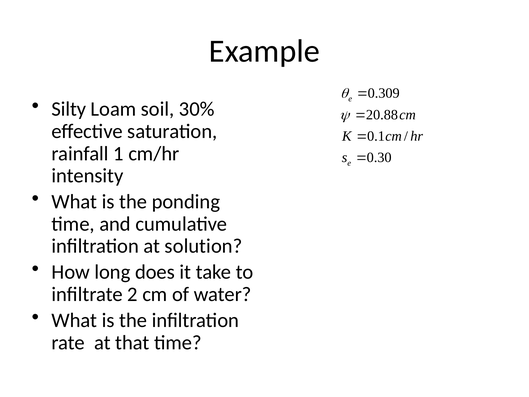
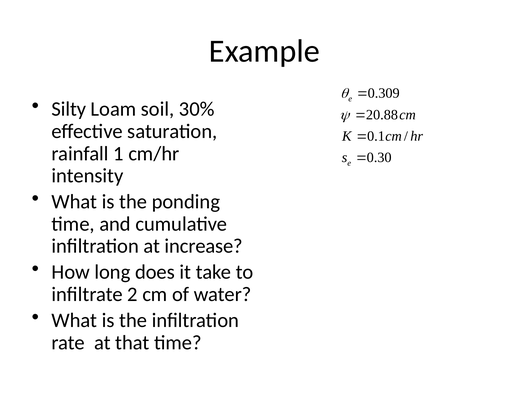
solution: solution -> increase
